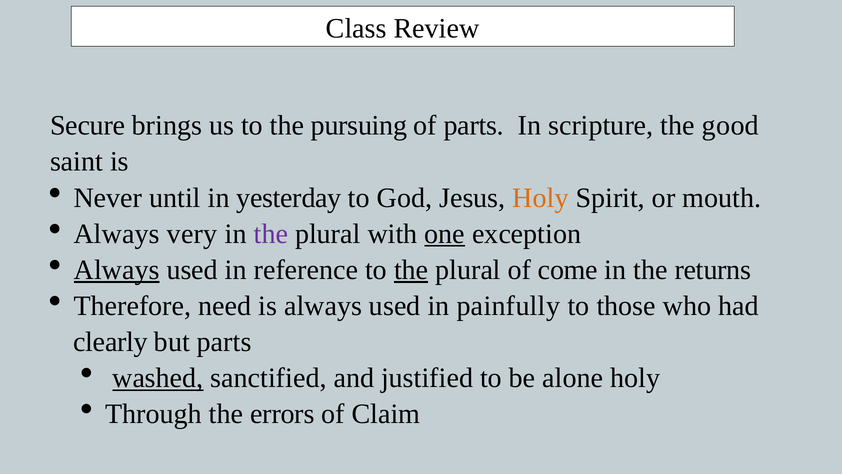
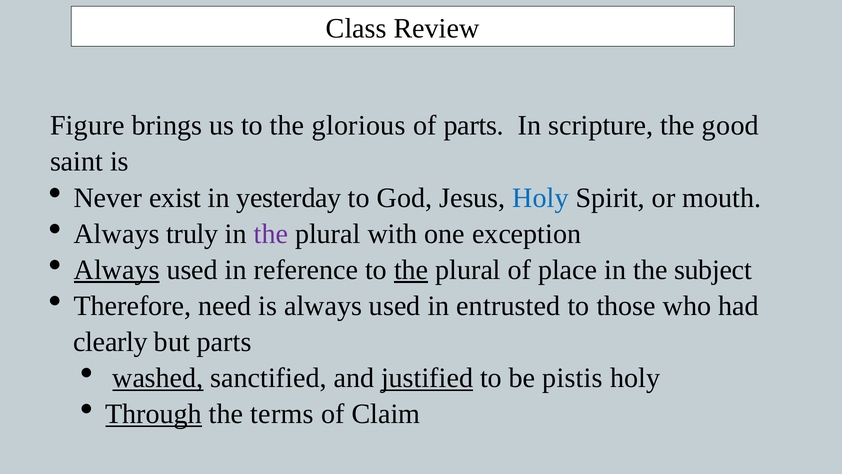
Secure: Secure -> Figure
pursuing: pursuing -> glorious
until: until -> exist
Holy at (541, 198) colour: orange -> blue
very: very -> truly
one underline: present -> none
come: come -> place
returns: returns -> subject
painfully: painfully -> entrusted
justified underline: none -> present
alone: alone -> pistis
Through underline: none -> present
errors: errors -> terms
